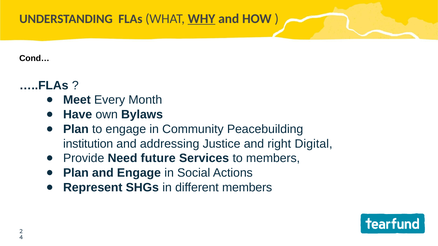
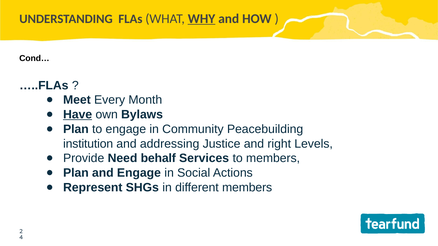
Have underline: none -> present
Digital: Digital -> Levels
future: future -> behalf
